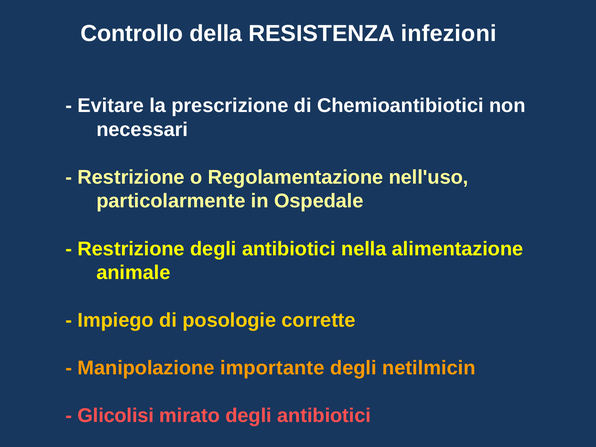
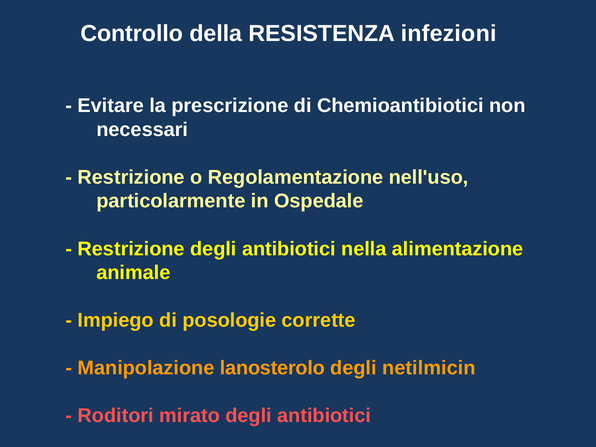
importante: importante -> lanosterolo
Glicolisi: Glicolisi -> Roditori
